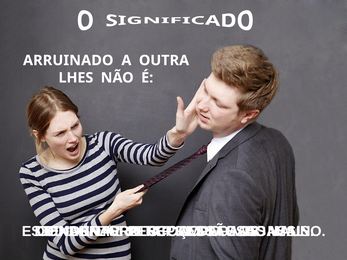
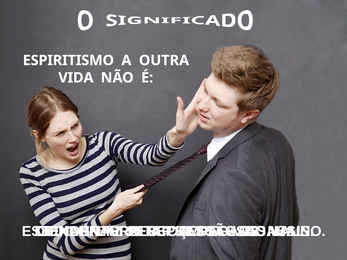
ARRUINADO: ARRUINADO -> ESPIRITISMO
LHES: LHES -> VIDA
